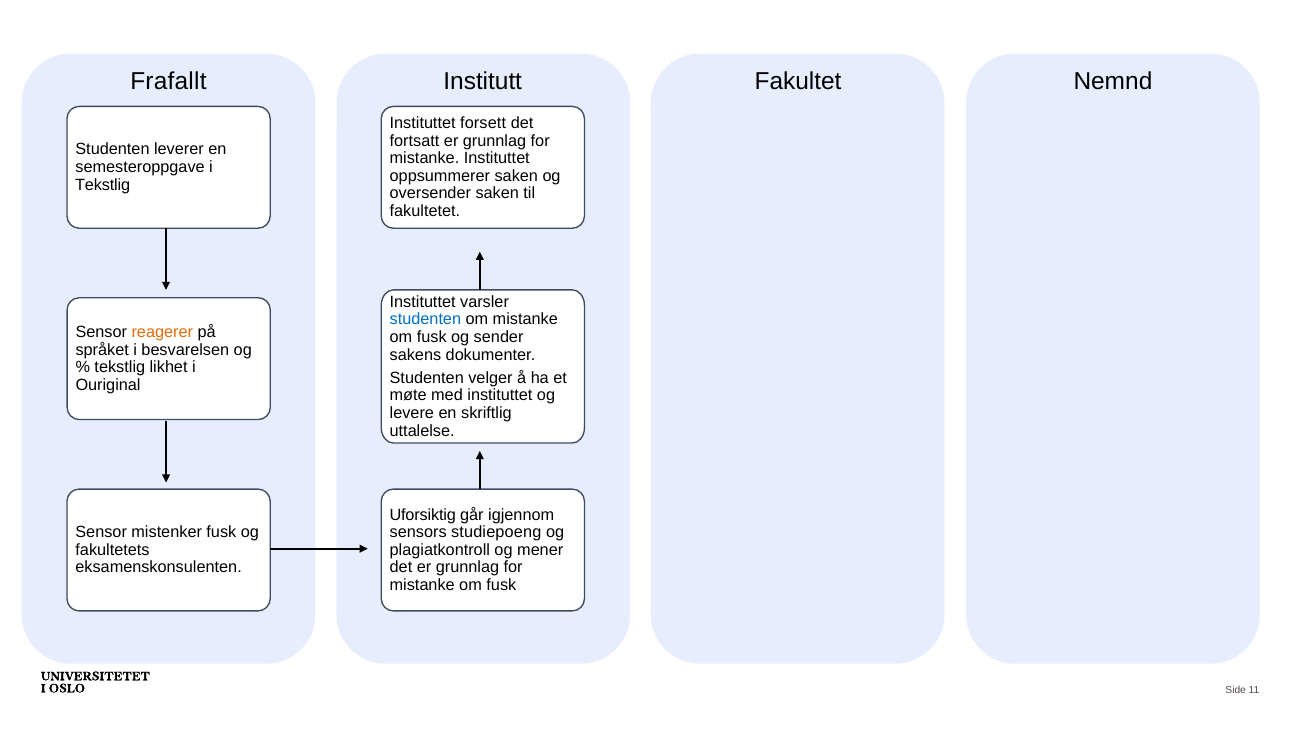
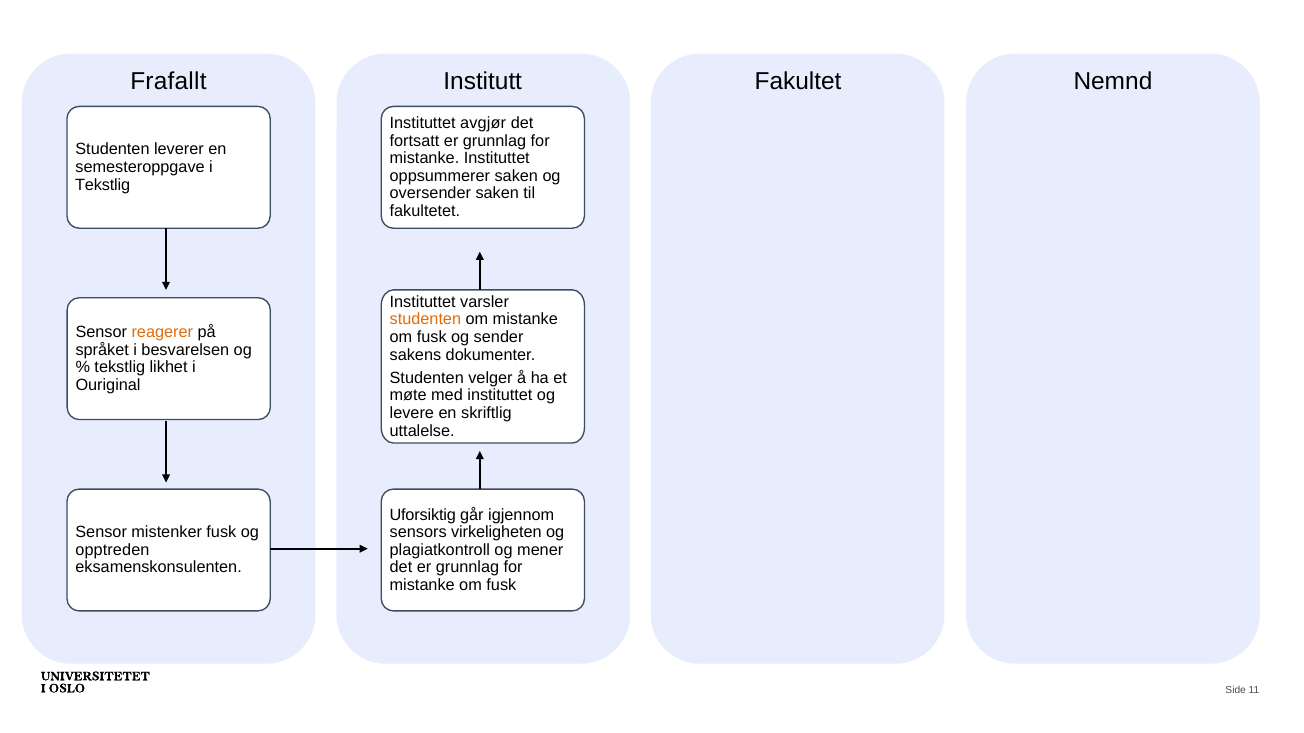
forsett: forsett -> avgjør
studenten at (425, 320) colour: blue -> orange
studiepoeng: studiepoeng -> virkeligheten
fakultetets: fakultetets -> opptreden
